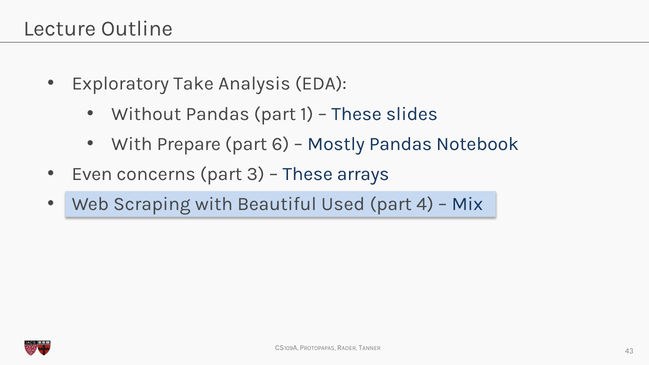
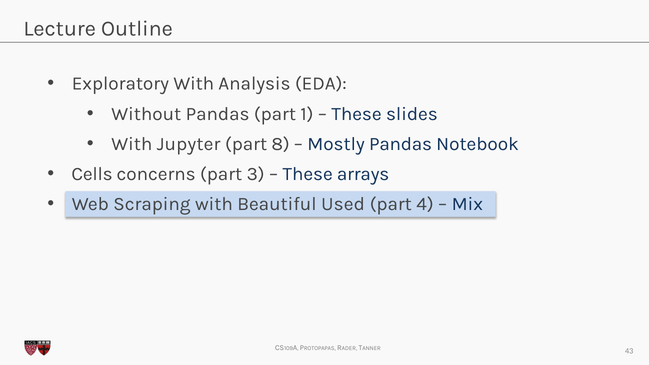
Exploratory Take: Take -> With
Prepare: Prepare -> Jupyter
6: 6 -> 8
Even: Even -> Cells
